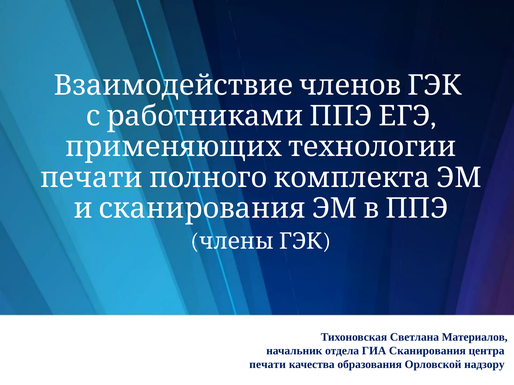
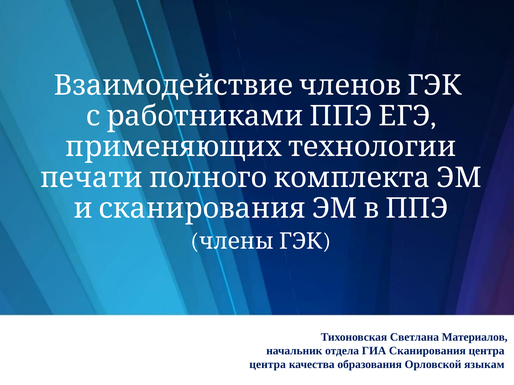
печати at (268, 365): печати -> центра
надзору: надзору -> языкам
